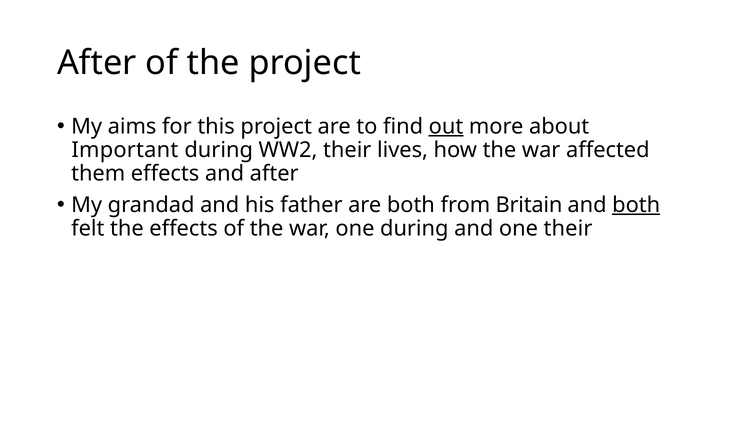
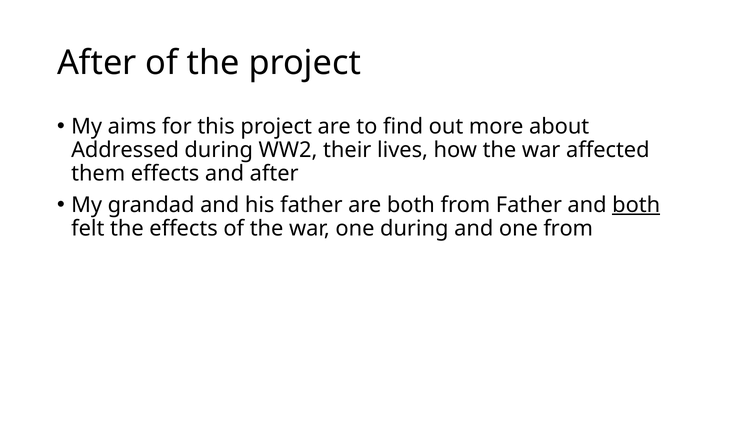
out underline: present -> none
Important: Important -> Addressed
from Britain: Britain -> Father
one their: their -> from
